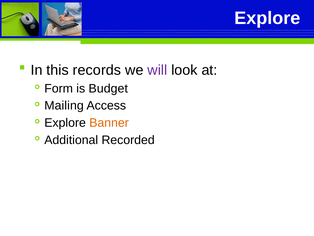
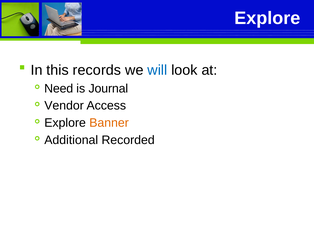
will colour: purple -> blue
Form: Form -> Need
Budget: Budget -> Journal
Mailing: Mailing -> Vendor
